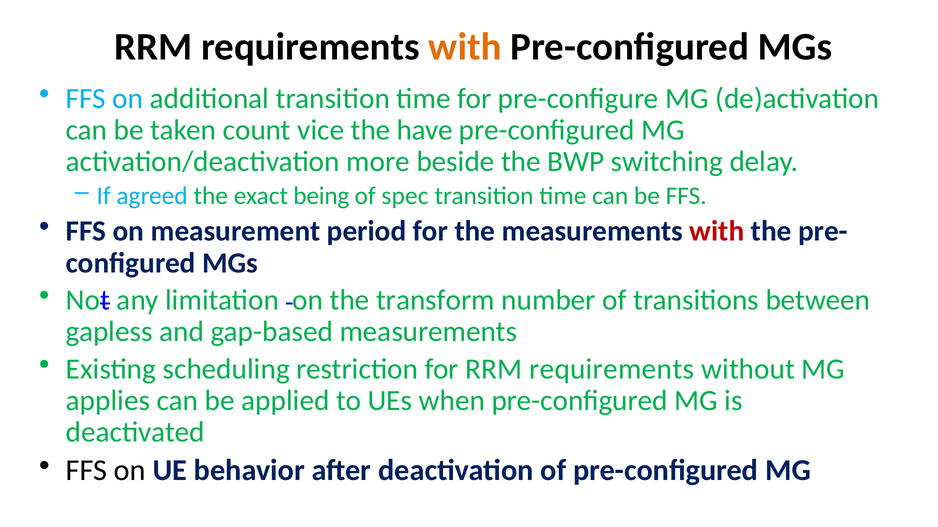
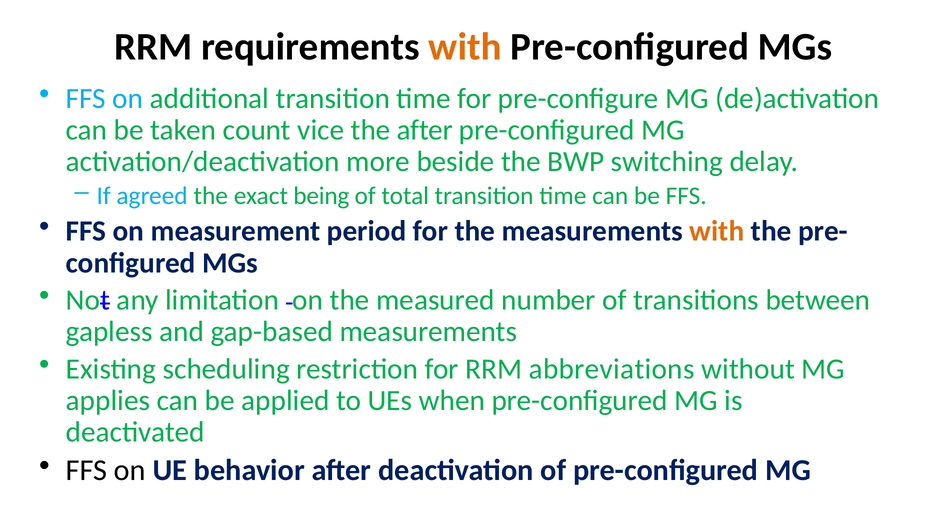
the have: have -> after
spec: spec -> total
with at (717, 232) colour: red -> orange
transform: transform -> measured
for RRM requirements: requirements -> abbreviations
